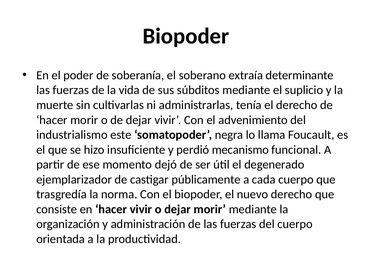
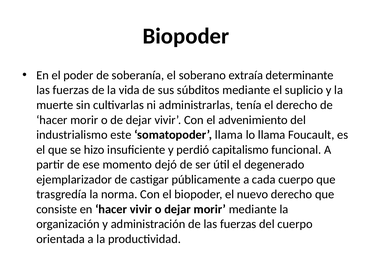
somatopoder negra: negra -> llama
mecanismo: mecanismo -> capitalismo
